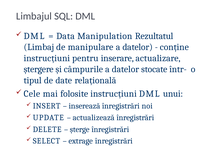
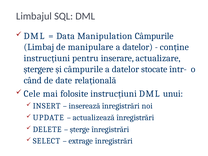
Manipulation Rezultatul: Rezultatul -> Câmpurile
tipul: tipul -> când
